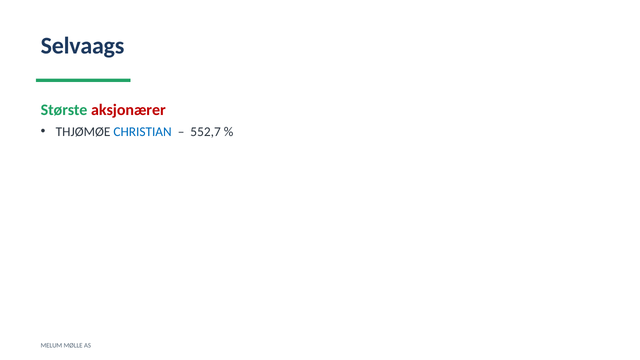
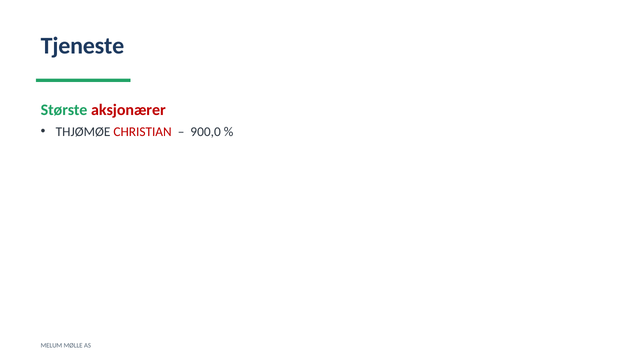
Selvaags: Selvaags -> Tjeneste
CHRISTIAN colour: blue -> red
552,7: 552,7 -> 900,0
